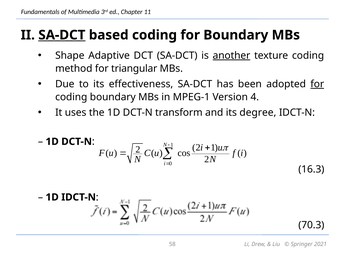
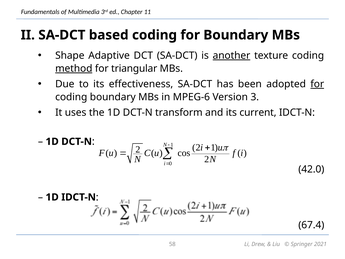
SA-DCT at (62, 35) underline: present -> none
method underline: none -> present
MPEG-1: MPEG-1 -> MPEG-6
4: 4 -> 3
degree: degree -> current
16.3: 16.3 -> 42.0
70.3: 70.3 -> 67.4
